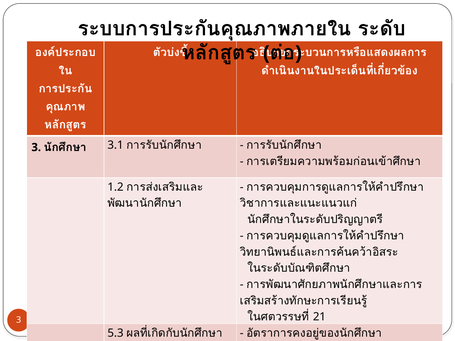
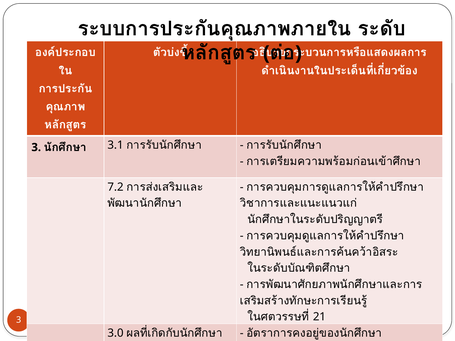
1.2: 1.2 -> 7.2
5.3: 5.3 -> 3.0
